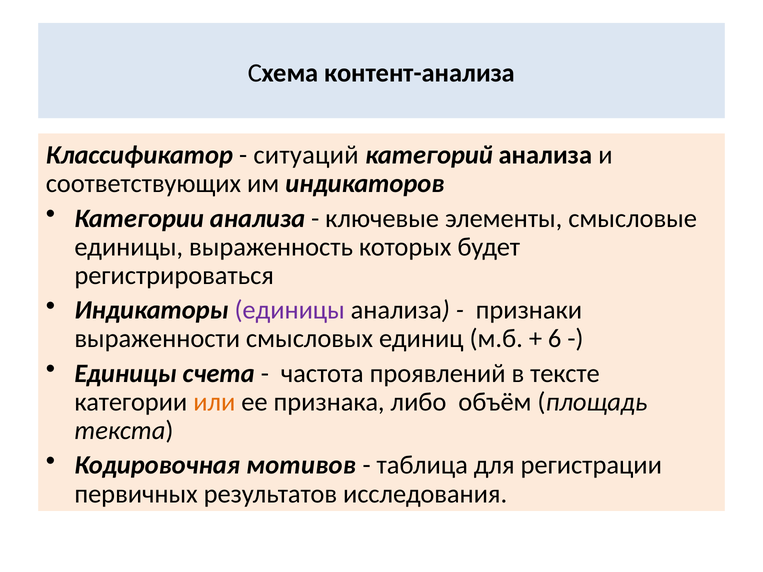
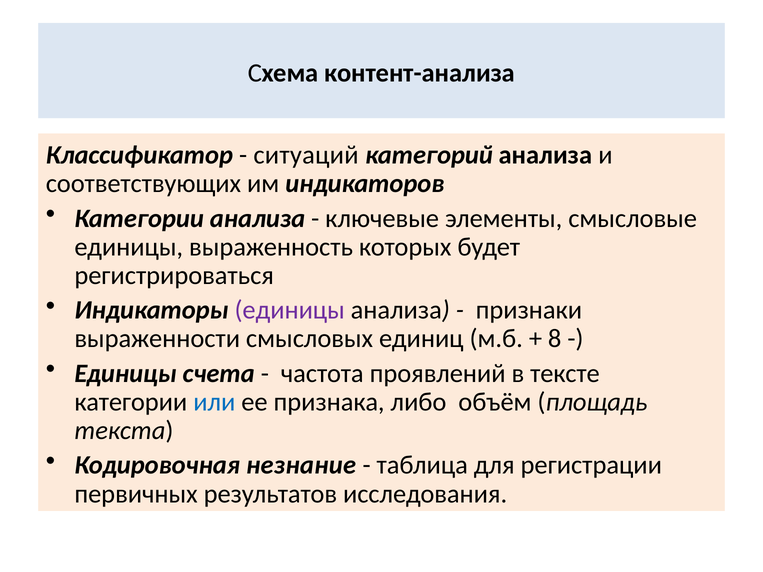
6: 6 -> 8
или colour: orange -> blue
мотивов: мотивов -> незнание
